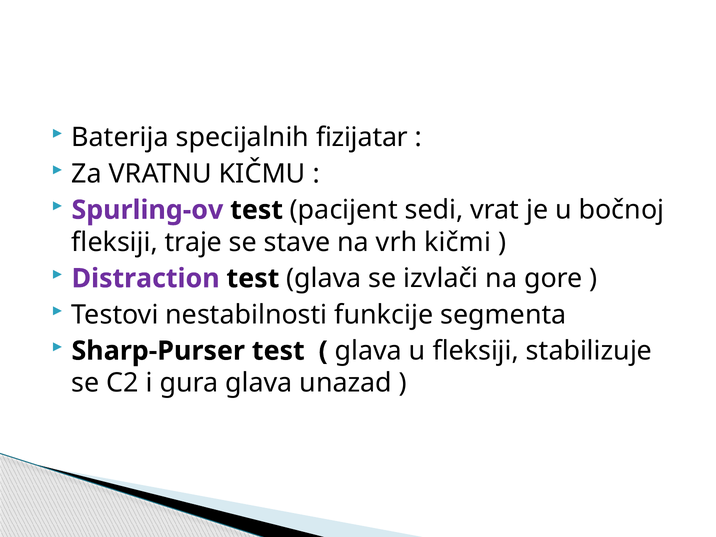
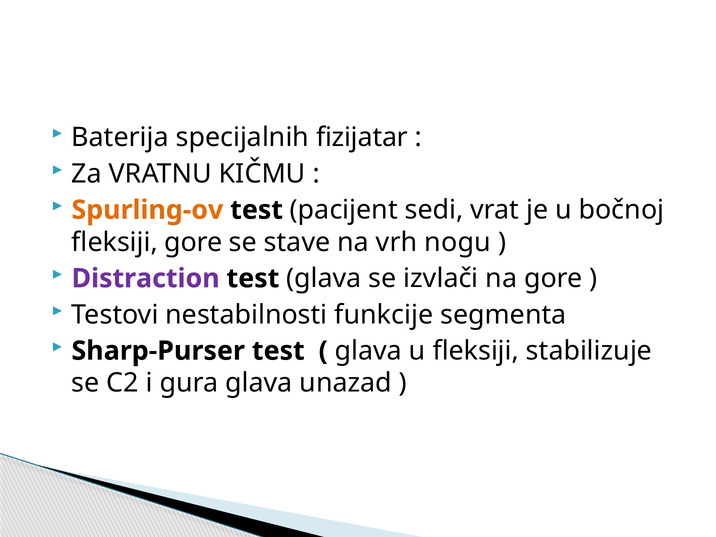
Spurling-ov colour: purple -> orange
fleksiji traje: traje -> gore
kičmi: kičmi -> nogu
